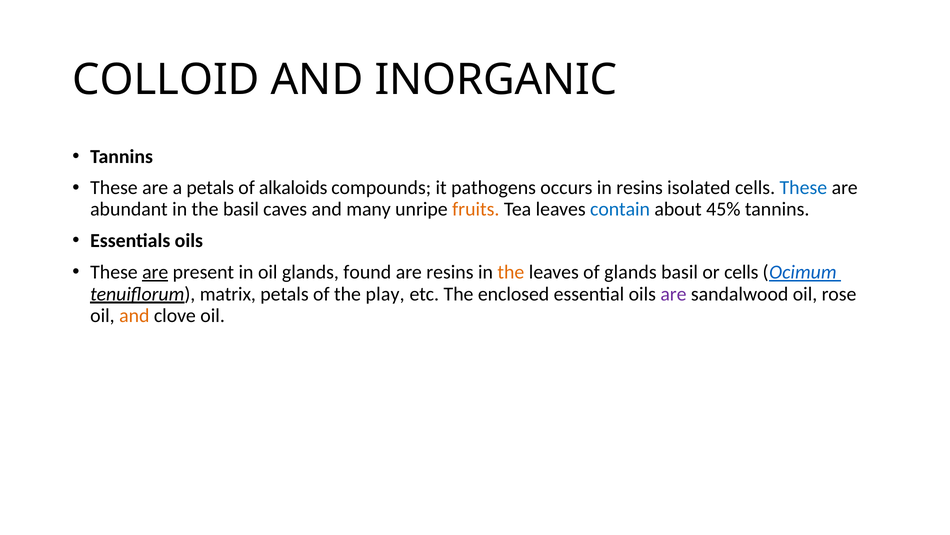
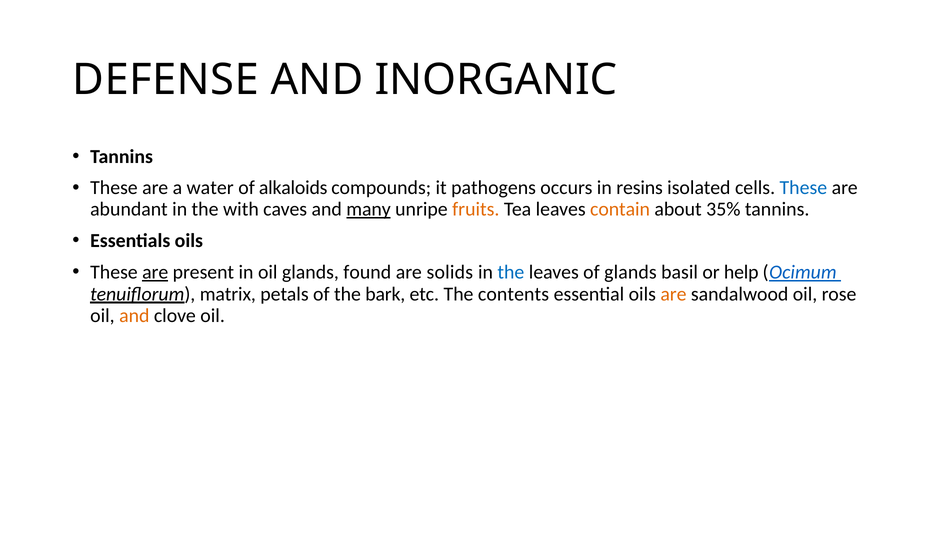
COLLOID: COLLOID -> DEFENSE
a petals: petals -> water
the basil: basil -> with
many underline: none -> present
contain colour: blue -> orange
45%: 45% -> 35%
are resins: resins -> solids
the at (511, 272) colour: orange -> blue
or cells: cells -> help
play: play -> bark
enclosed: enclosed -> contents
are at (673, 294) colour: purple -> orange
